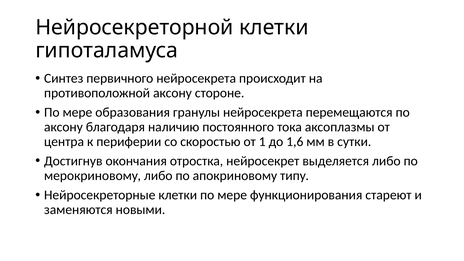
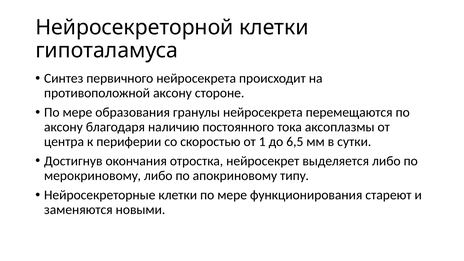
1,6: 1,6 -> 6,5
